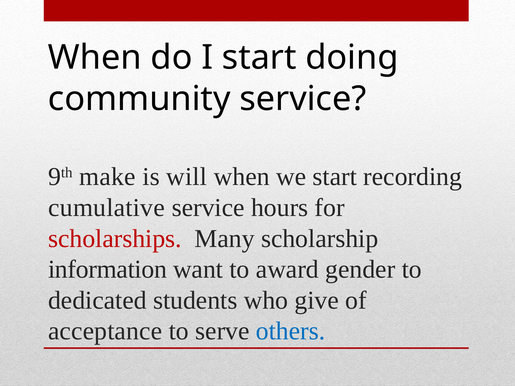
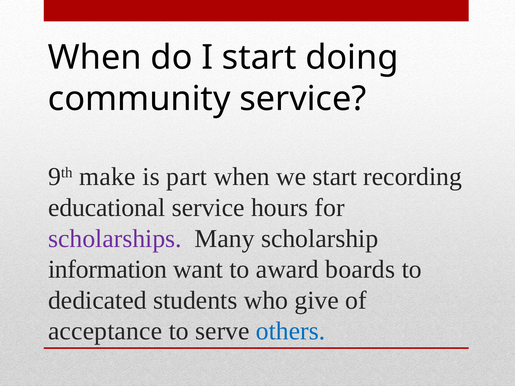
will: will -> part
cumulative: cumulative -> educational
scholarships colour: red -> purple
gender: gender -> boards
